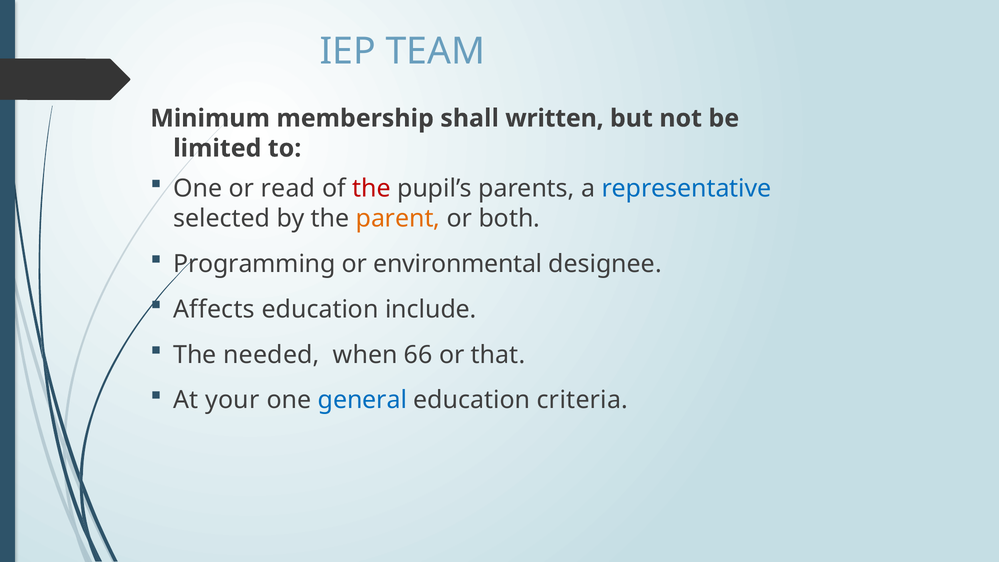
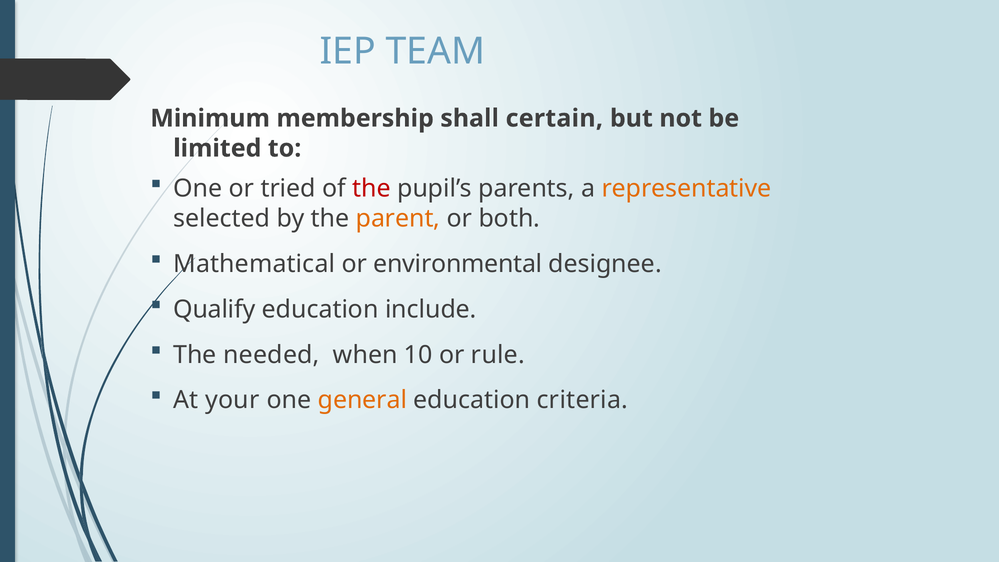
written: written -> certain
read: read -> tried
representative colour: blue -> orange
Programming: Programming -> Mathematical
Affects: Affects -> Qualify
66: 66 -> 10
that: that -> rule
general colour: blue -> orange
